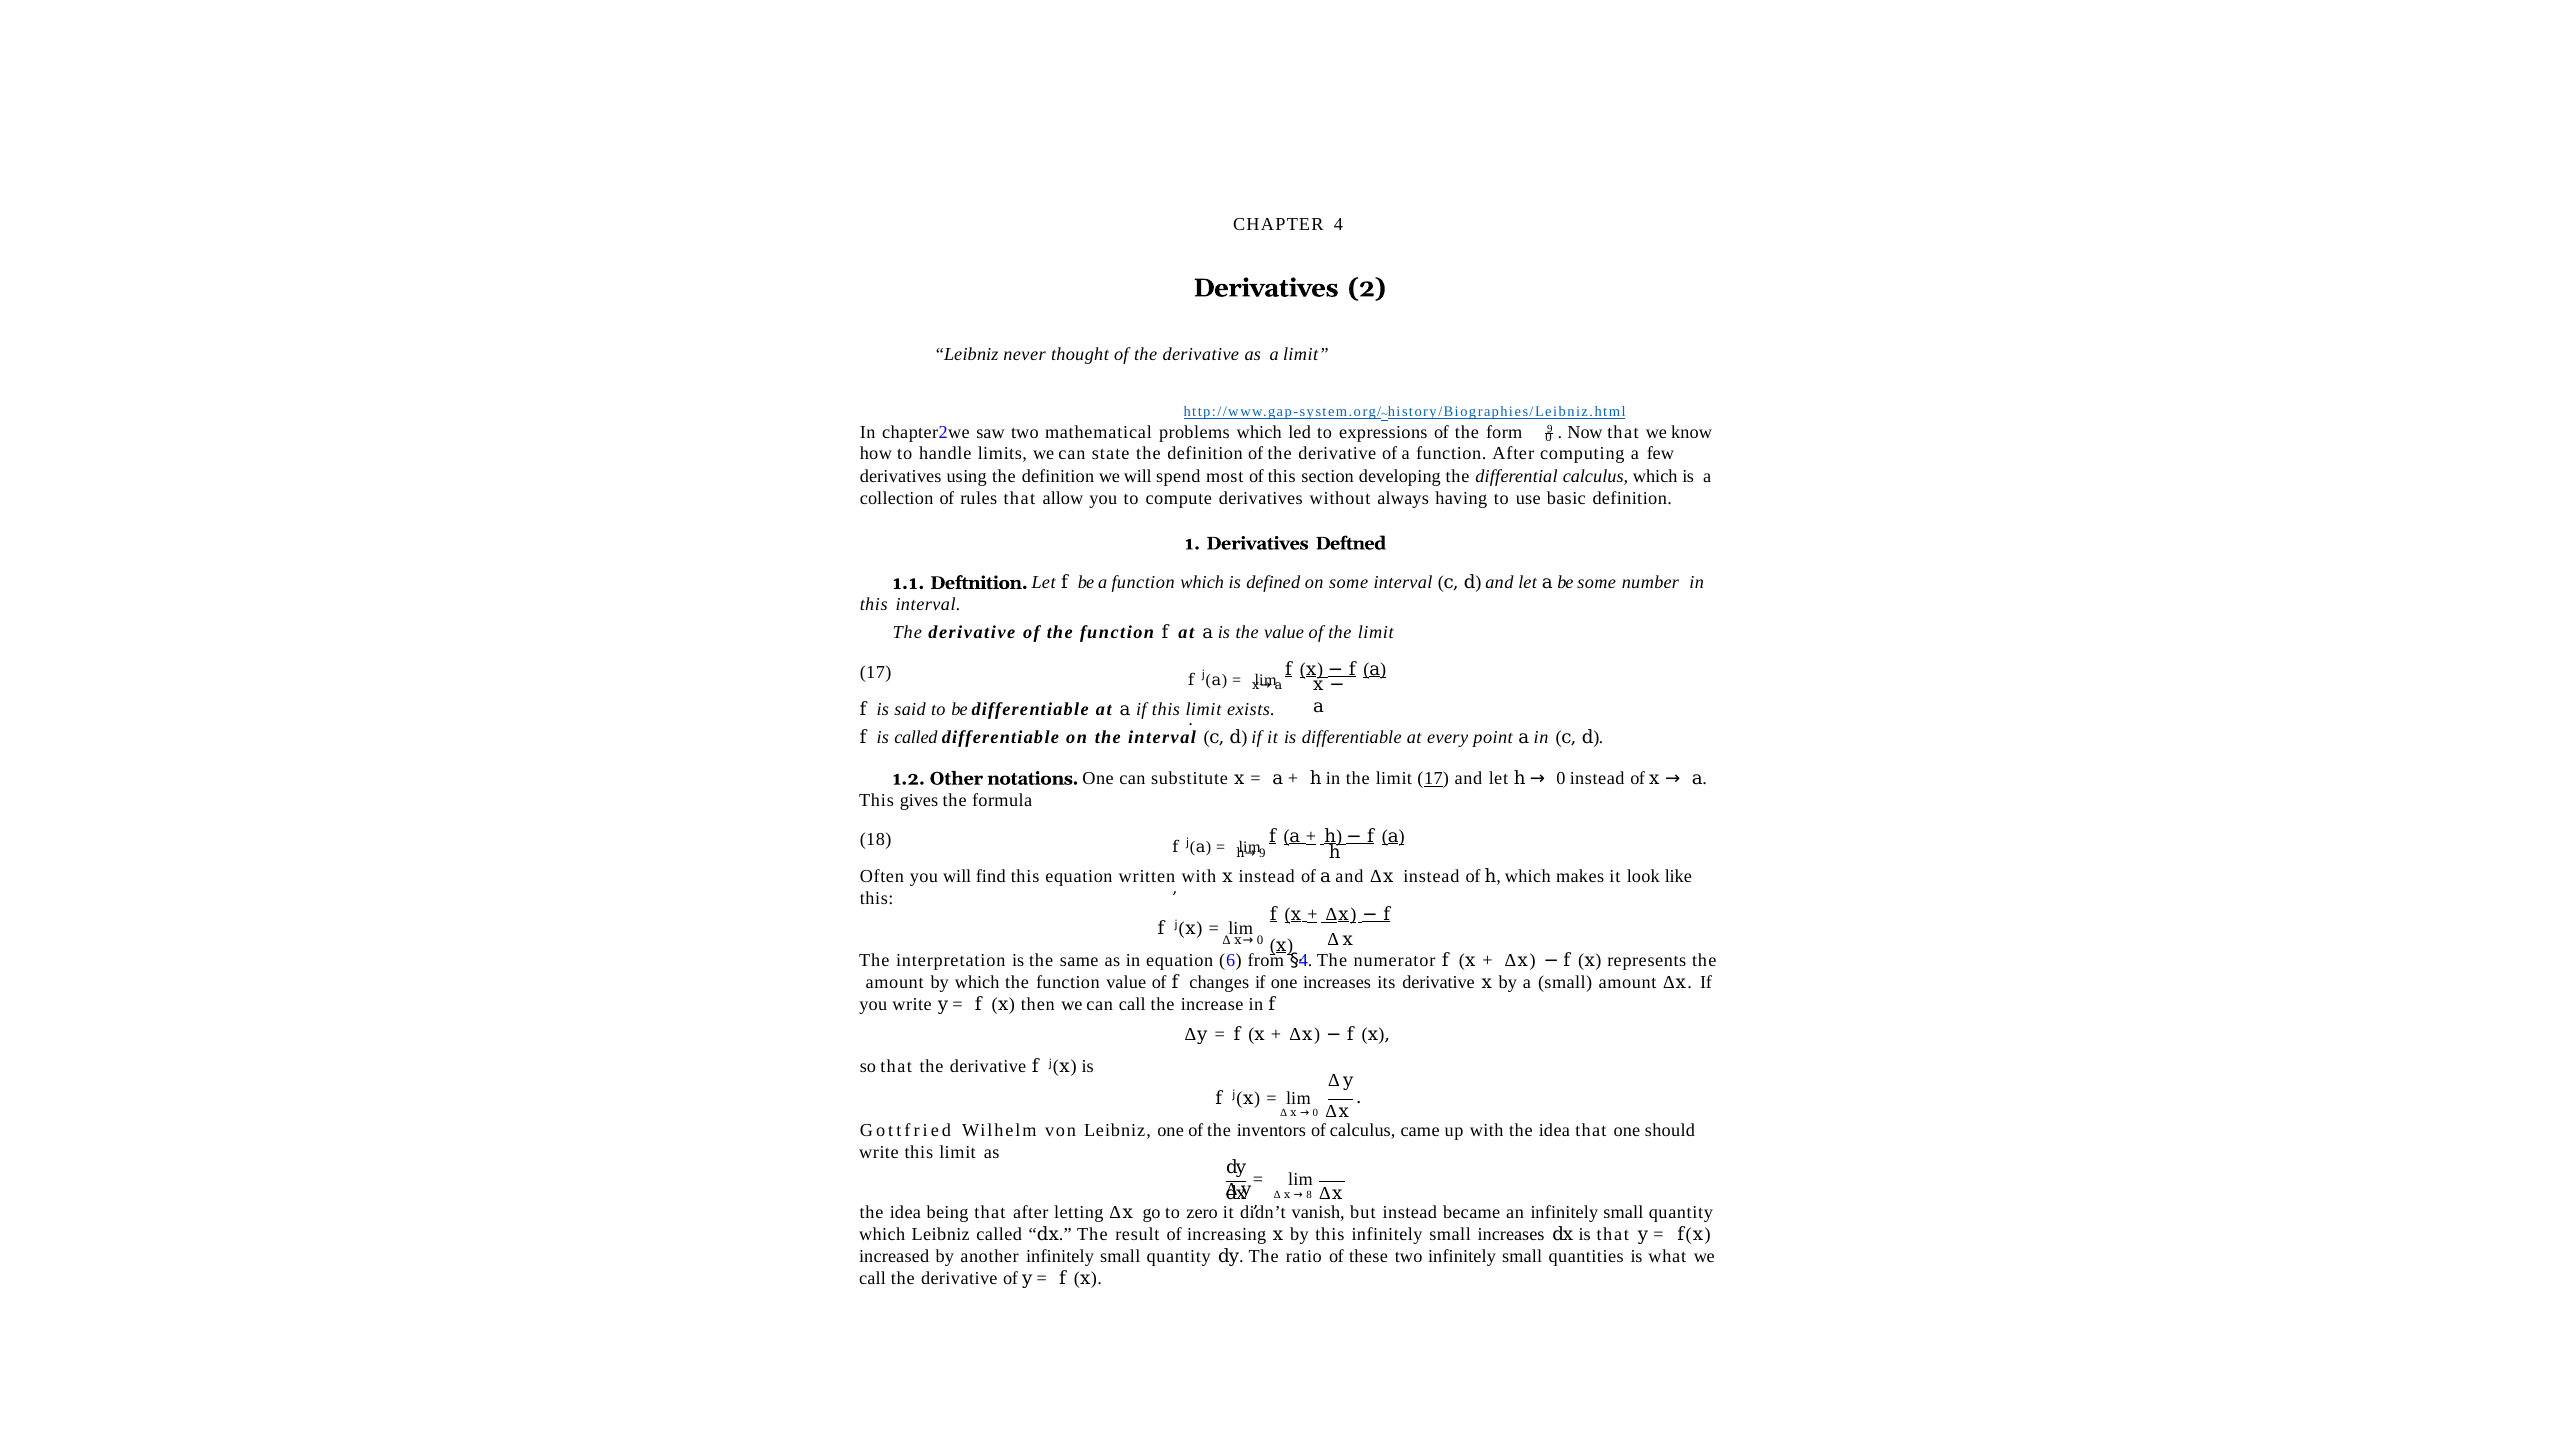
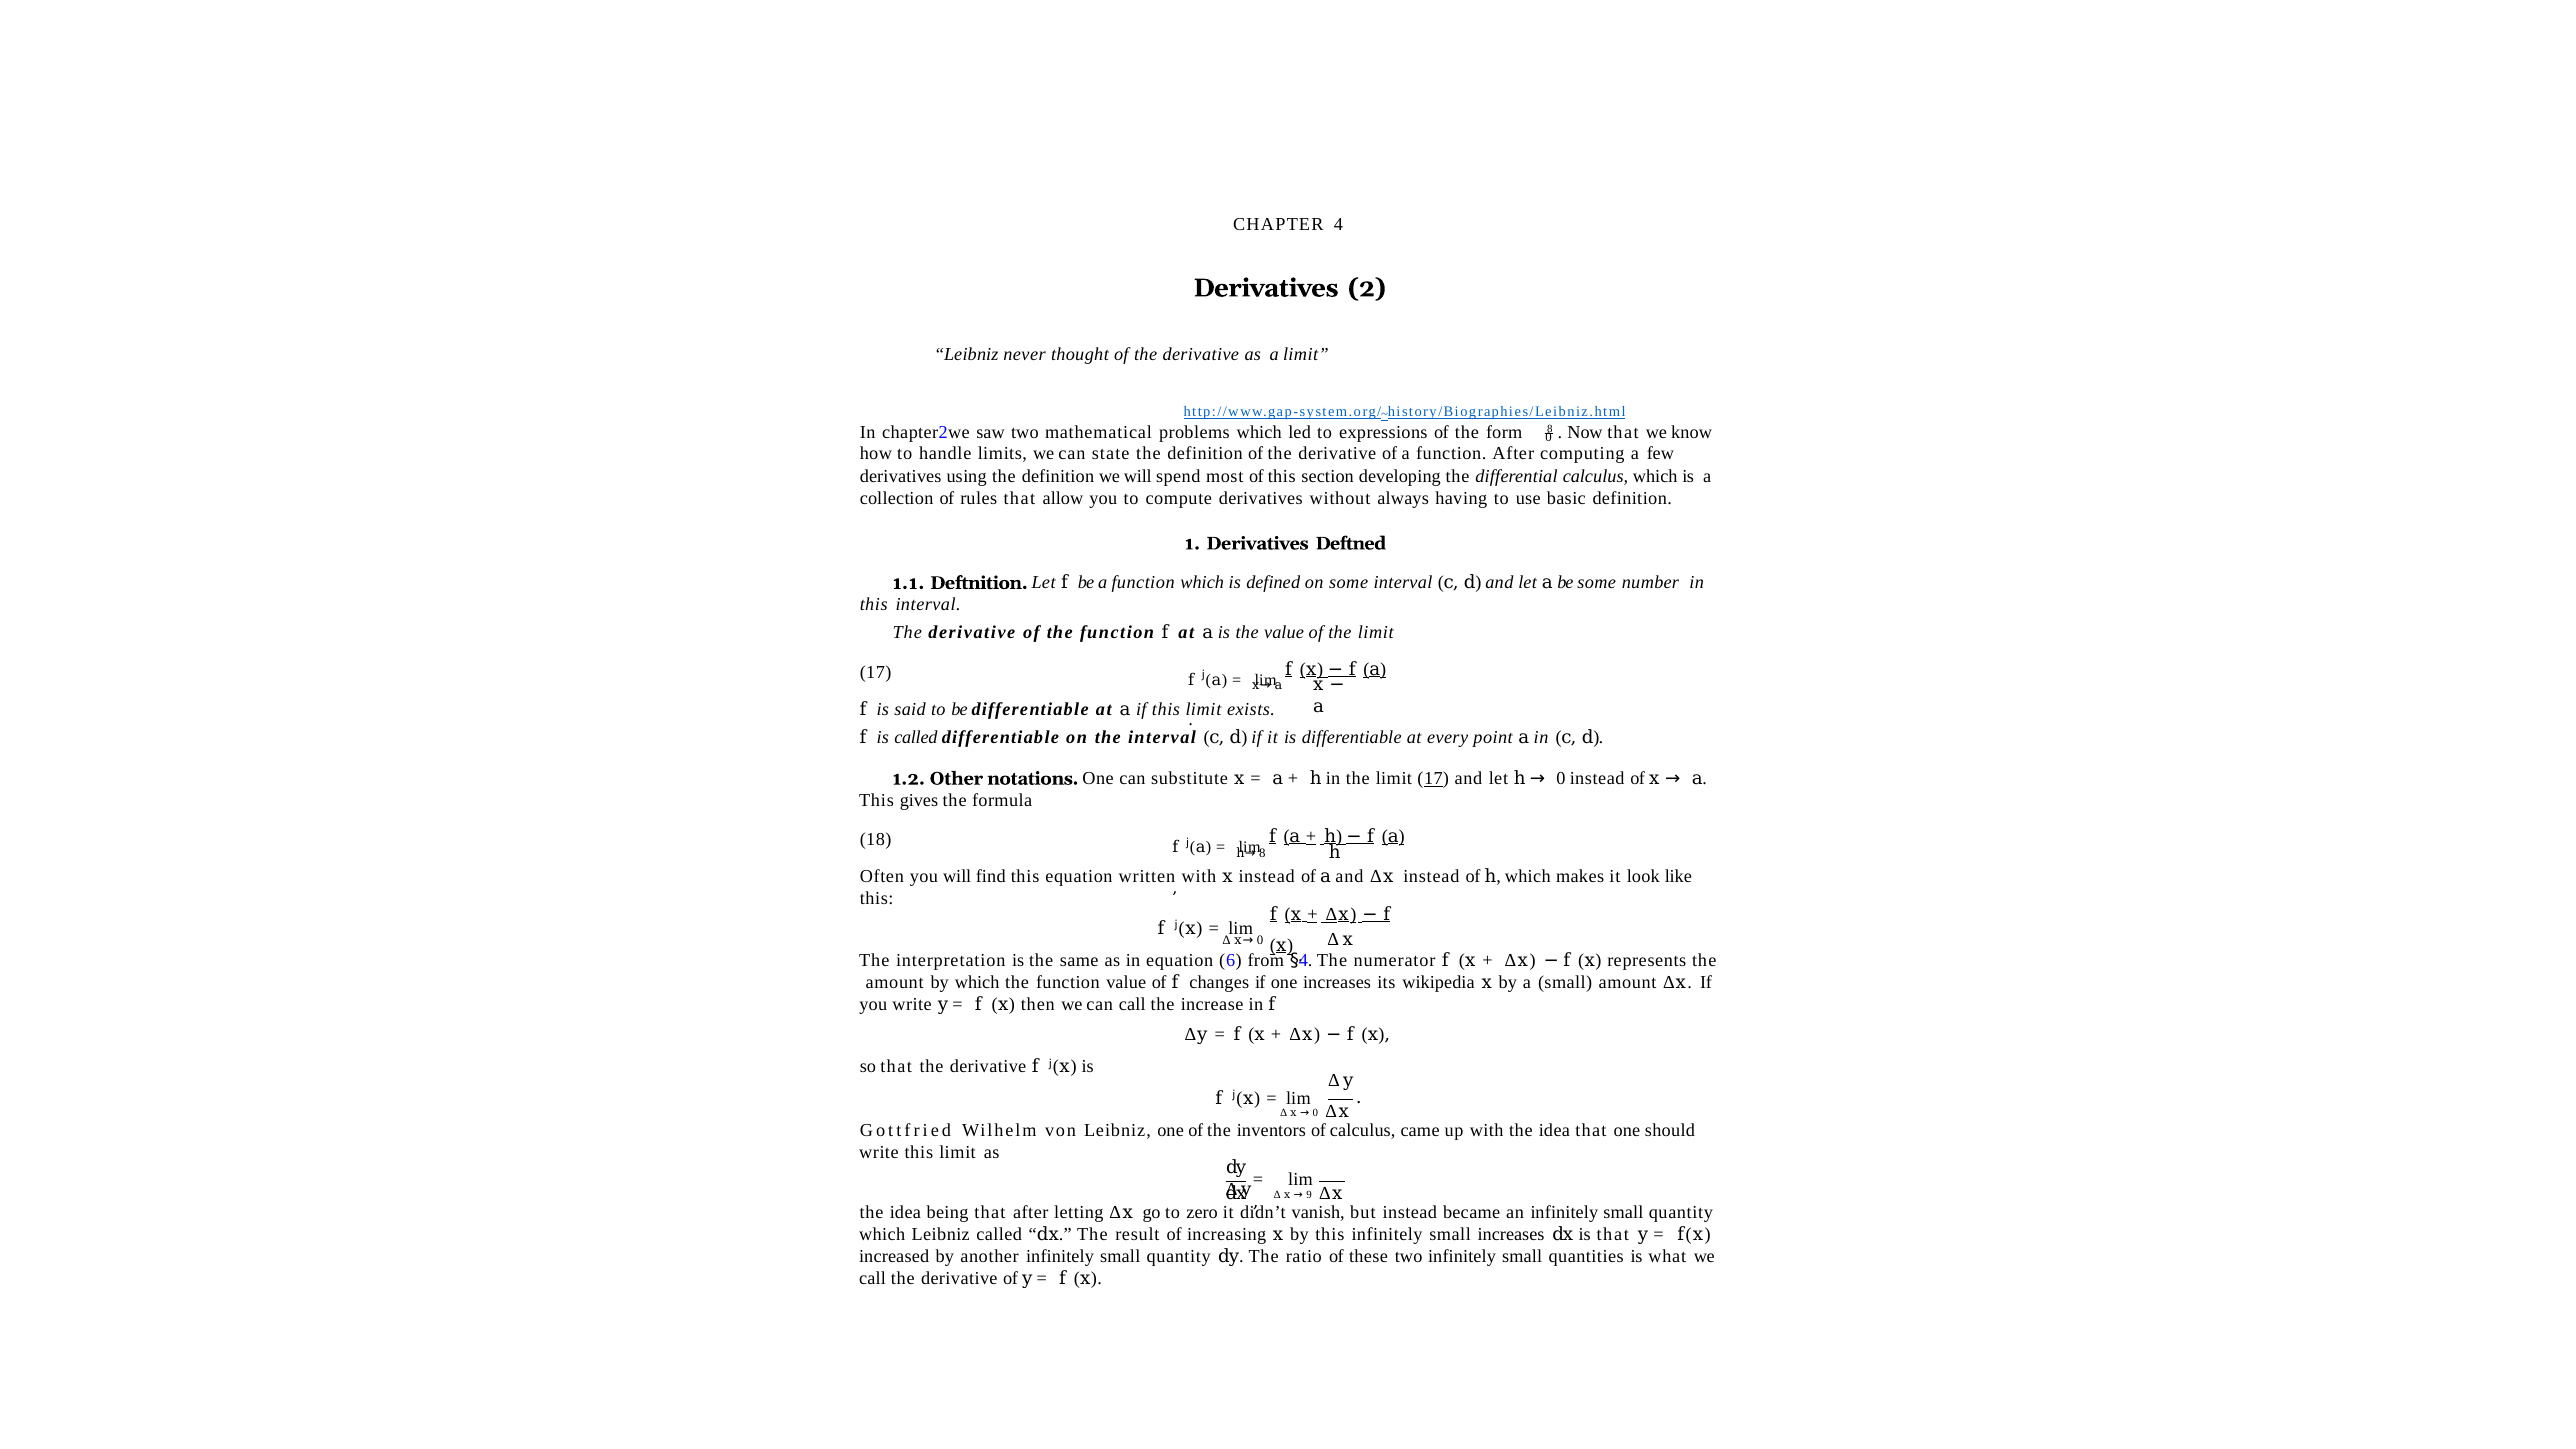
form 9: 9 -> 8
9 at (1262, 853): 9 -> 8
its derivative: derivative -> wikipedia
8: 8 -> 9
